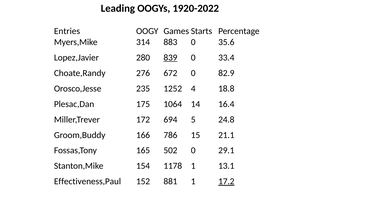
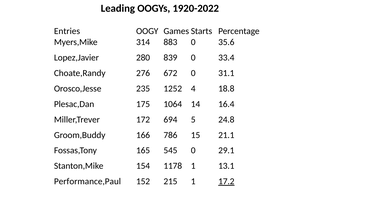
839 underline: present -> none
82.9: 82.9 -> 31.1
502: 502 -> 545
Effectiveness,Paul: Effectiveness,Paul -> Performance,Paul
881: 881 -> 215
